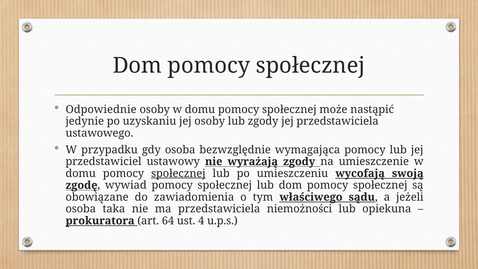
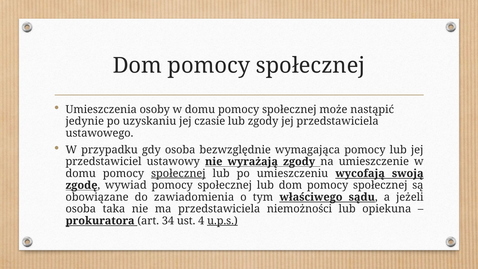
Odpowiednie: Odpowiednie -> Umieszczenia
jej osoby: osoby -> czasie
64: 64 -> 34
u.p.s underline: none -> present
